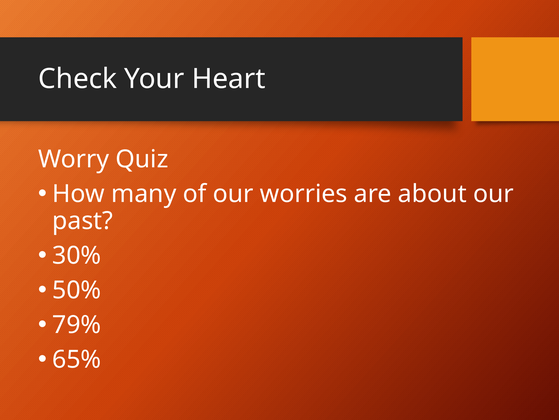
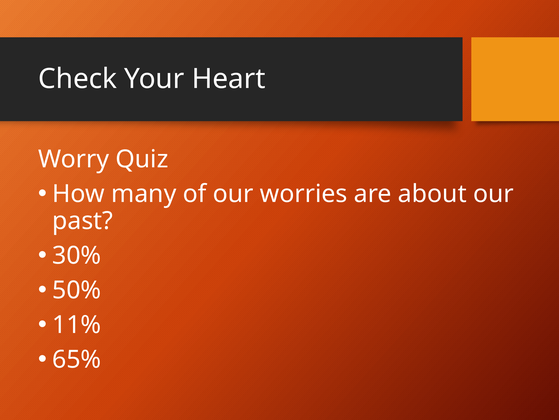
79%: 79% -> 11%
